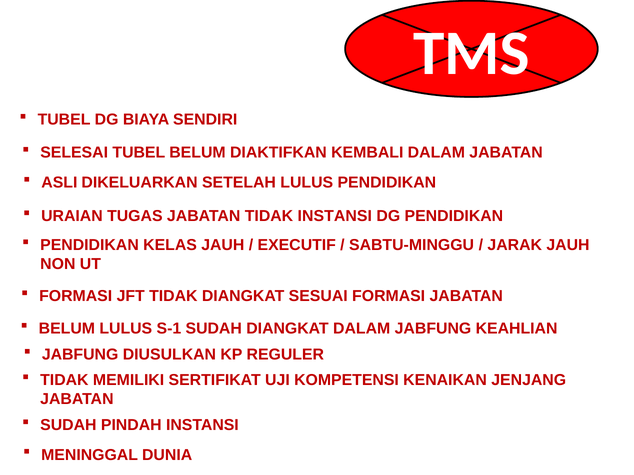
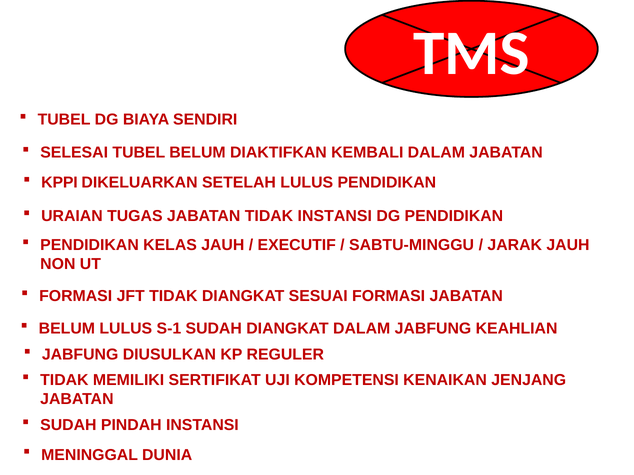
ASLI: ASLI -> KPPI
